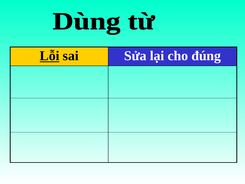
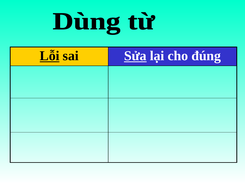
Sửa underline: none -> present
